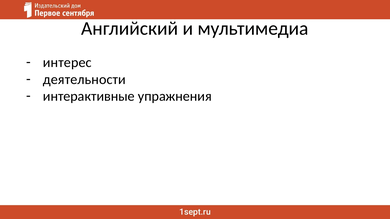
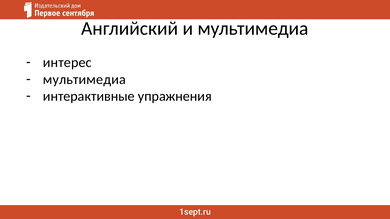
деятельности at (84, 80): деятельности -> мультимедиа
